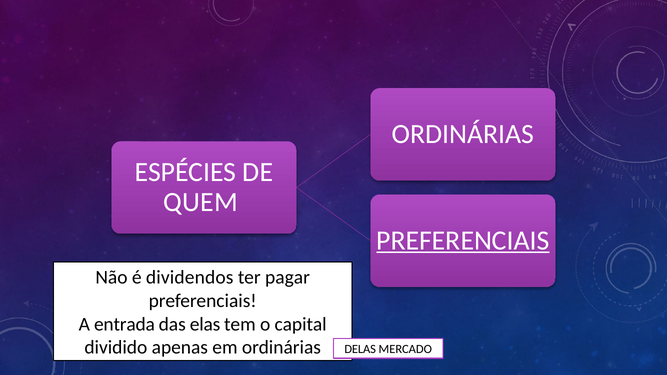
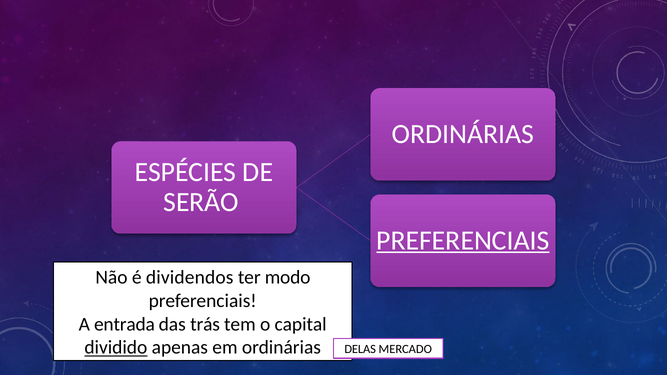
QUEM: QUEM -> SERÃO
pagar: pagar -> modo
elas: elas -> trás
dividido underline: none -> present
